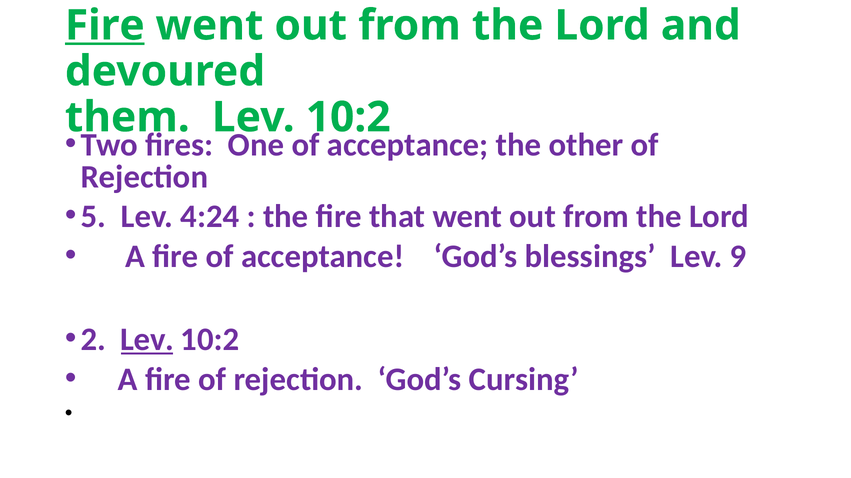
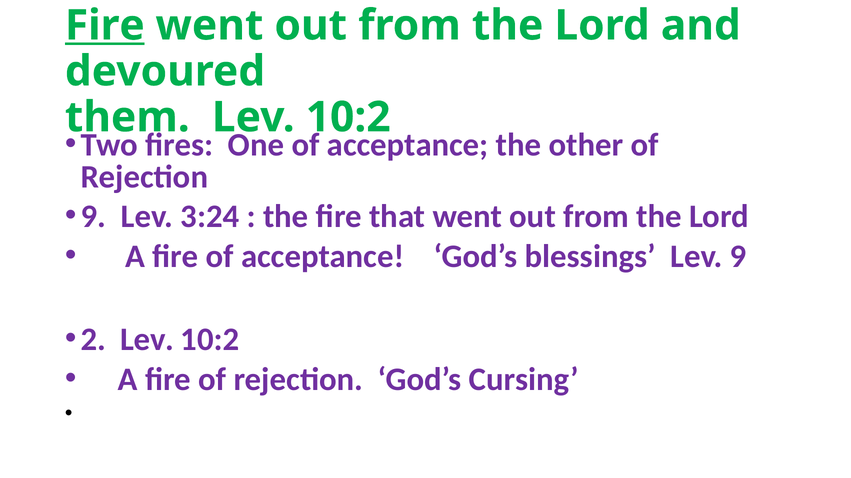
5 at (94, 217): 5 -> 9
4:24: 4:24 -> 3:24
Lev at (147, 340) underline: present -> none
